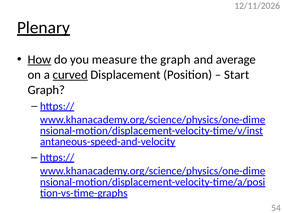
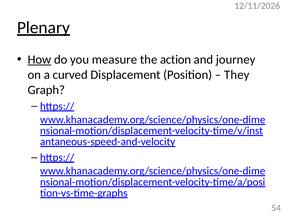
the graph: graph -> action
average: average -> journey
curved underline: present -> none
Start: Start -> They
